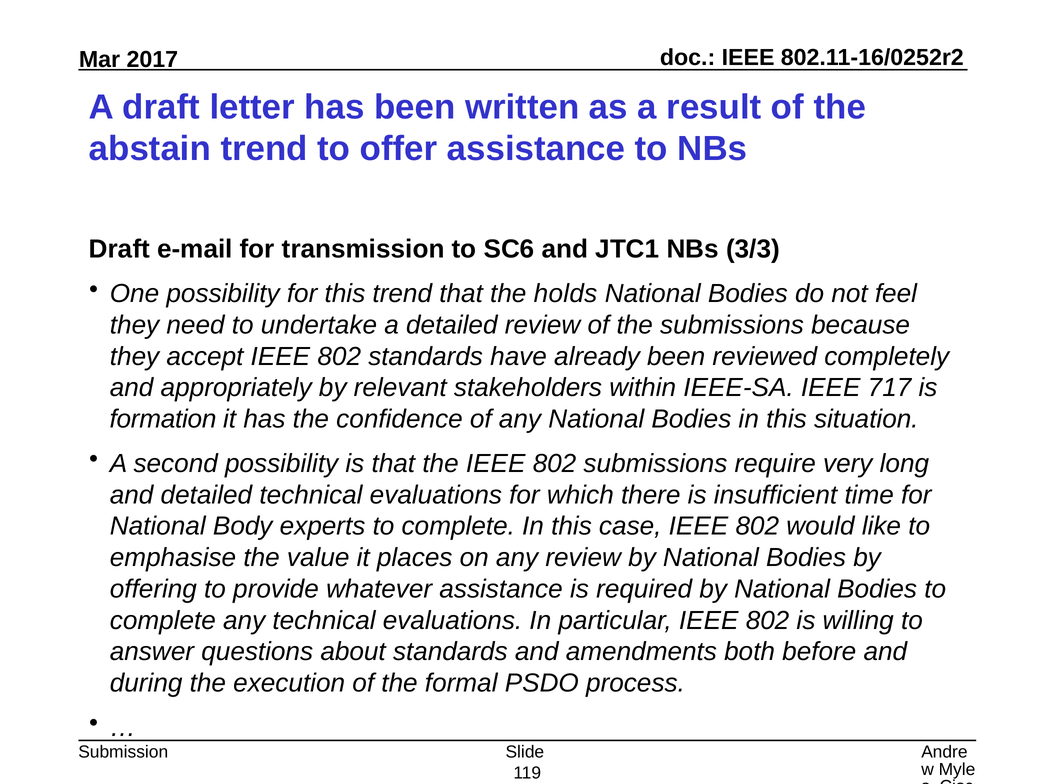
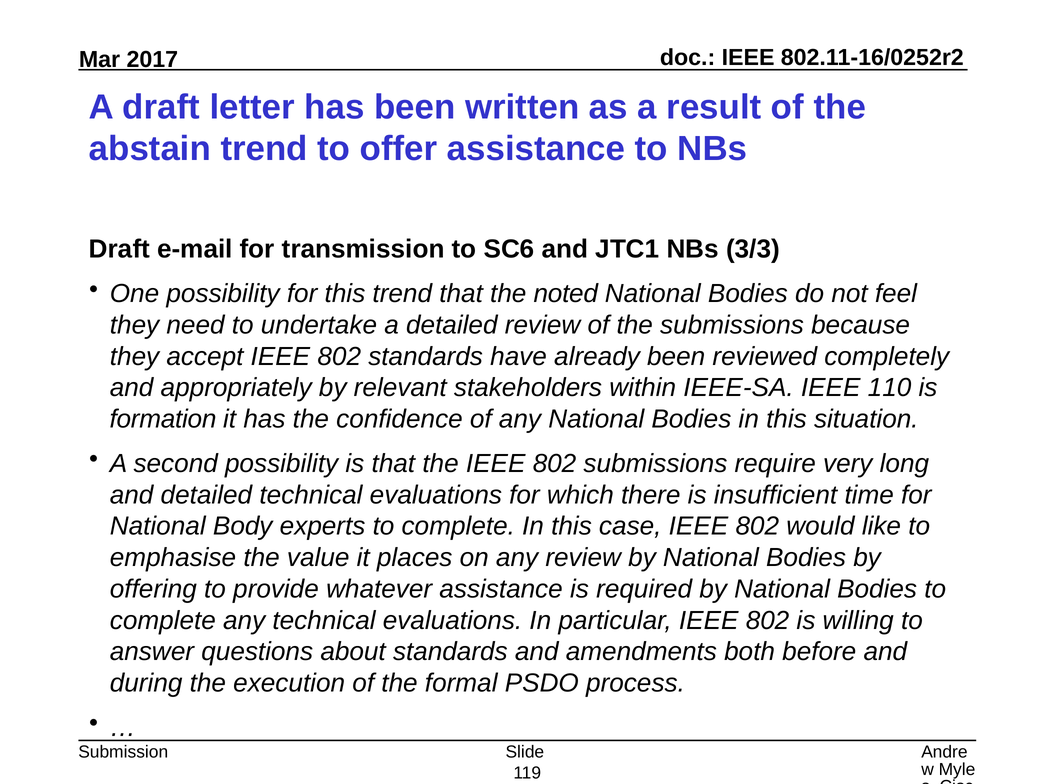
holds: holds -> noted
717: 717 -> 110
